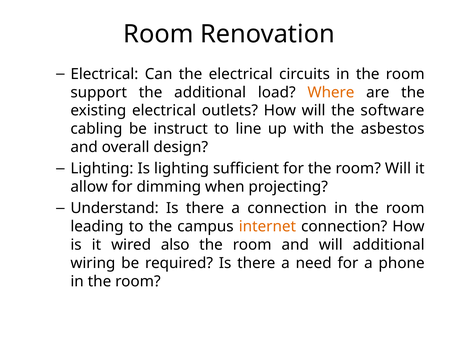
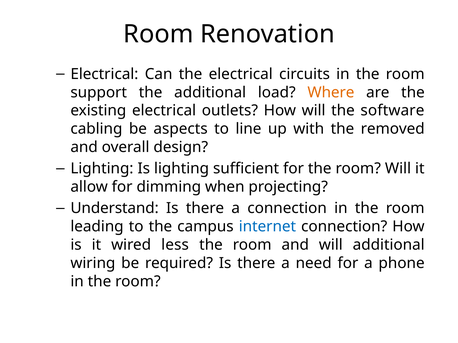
instruct: instruct -> aspects
asbestos: asbestos -> removed
internet colour: orange -> blue
also: also -> less
